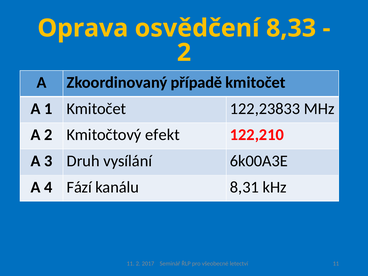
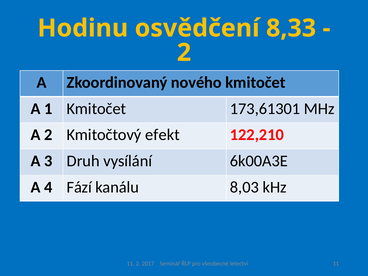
Oprava: Oprava -> Hodinu
případě: případě -> nového
122,23833: 122,23833 -> 173,61301
8,31: 8,31 -> 8,03
